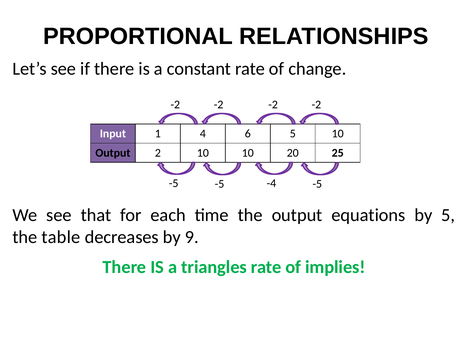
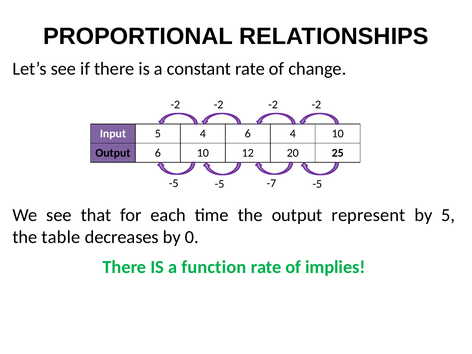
Input 1: 1 -> 5
6 5: 5 -> 4
Output 2: 2 -> 6
10 10: 10 -> 12
-4: -4 -> -7
equations: equations -> represent
9: 9 -> 0
triangles: triangles -> function
